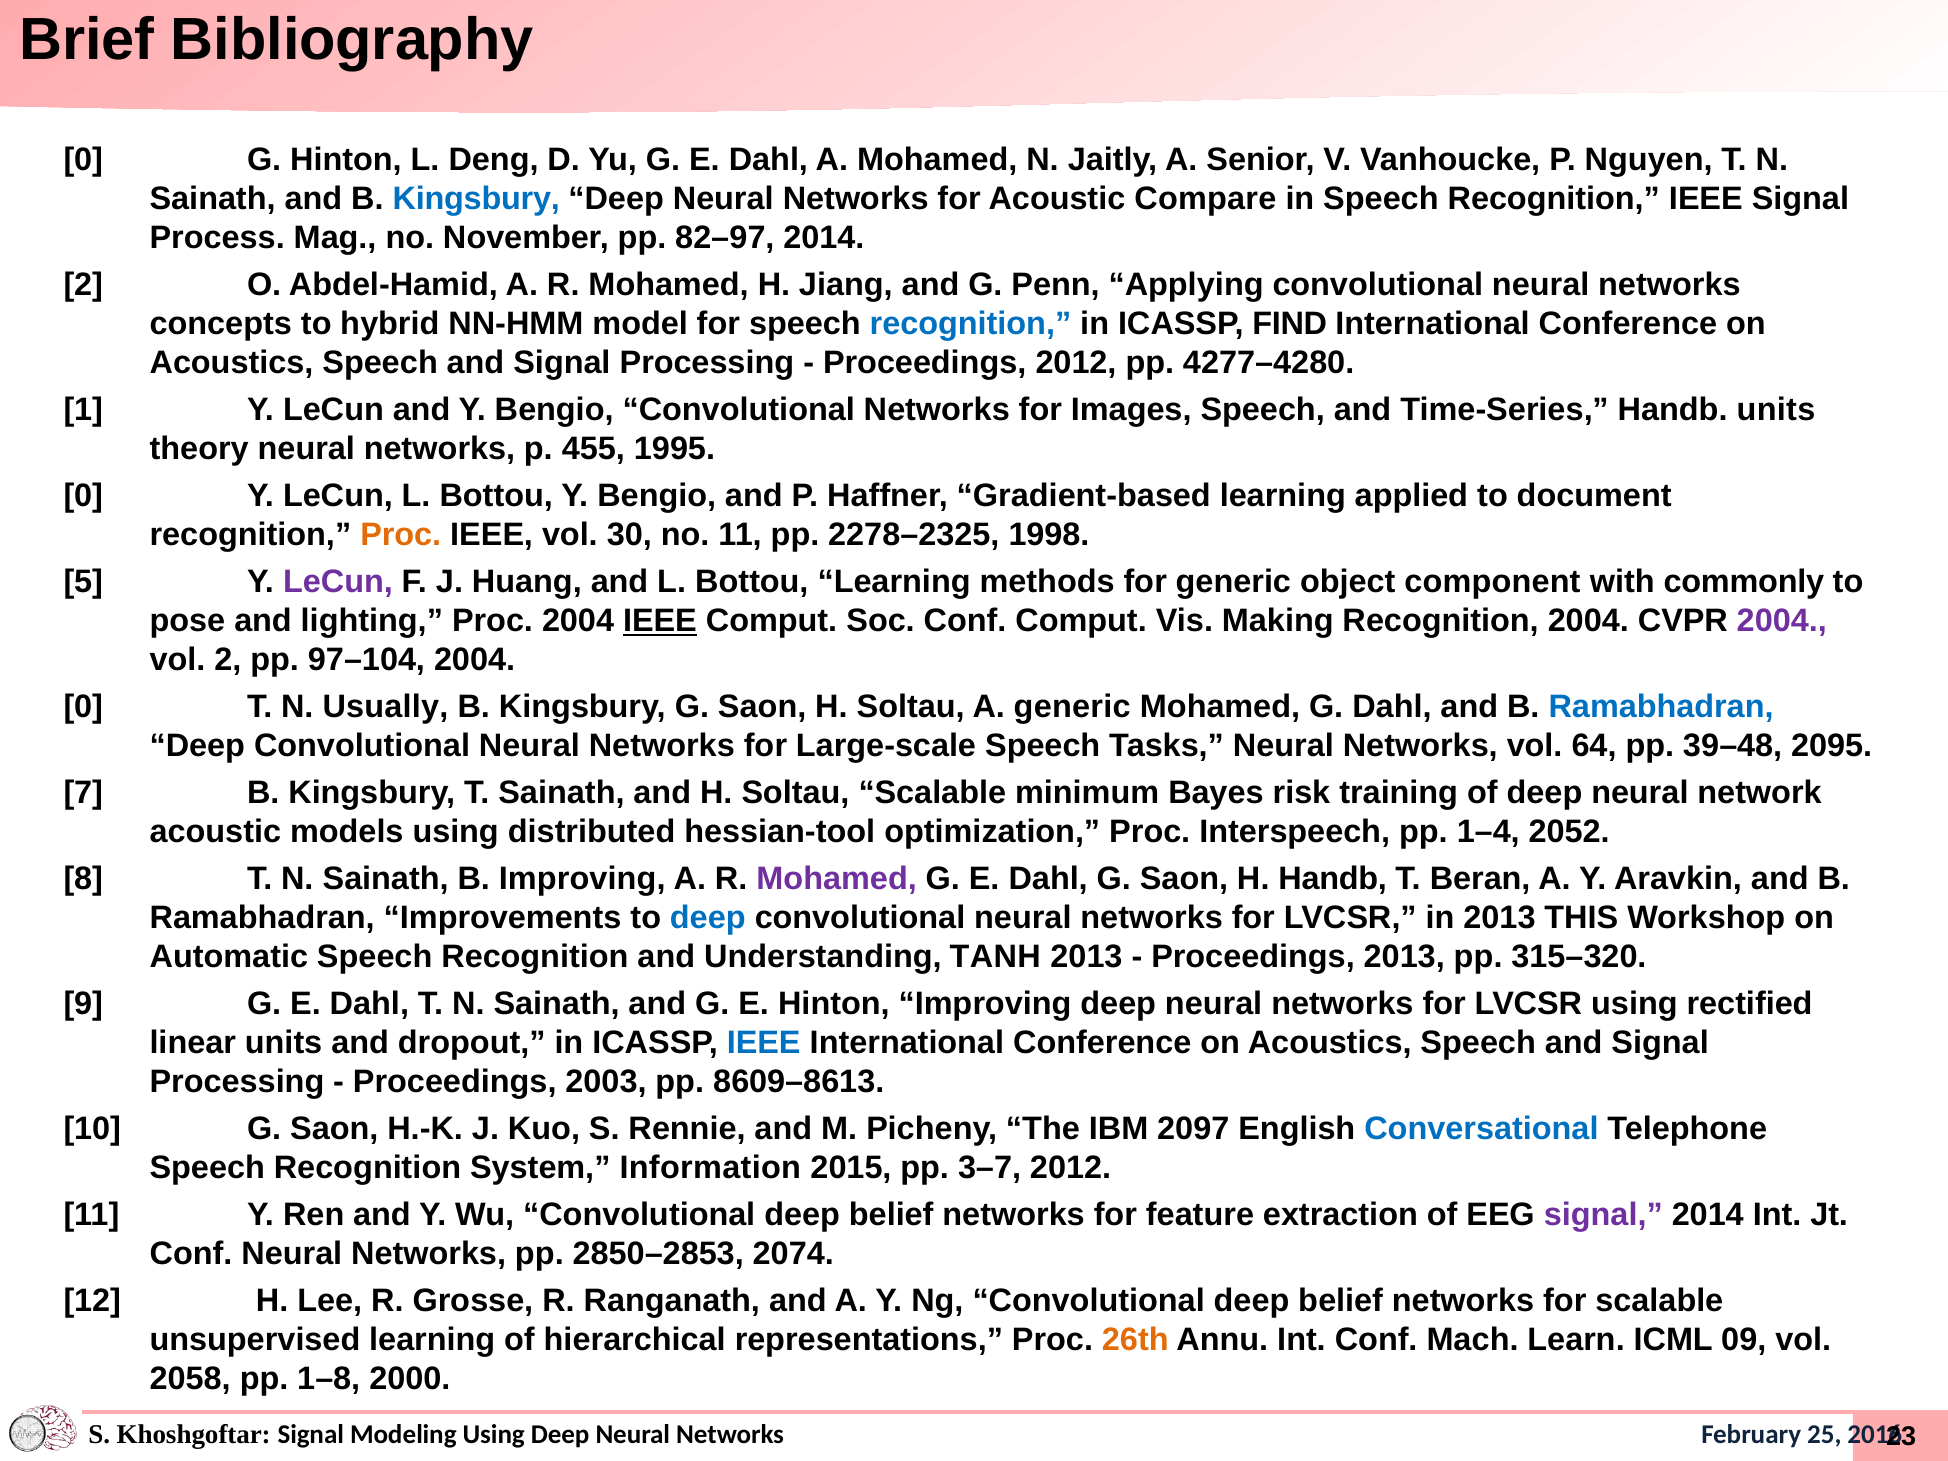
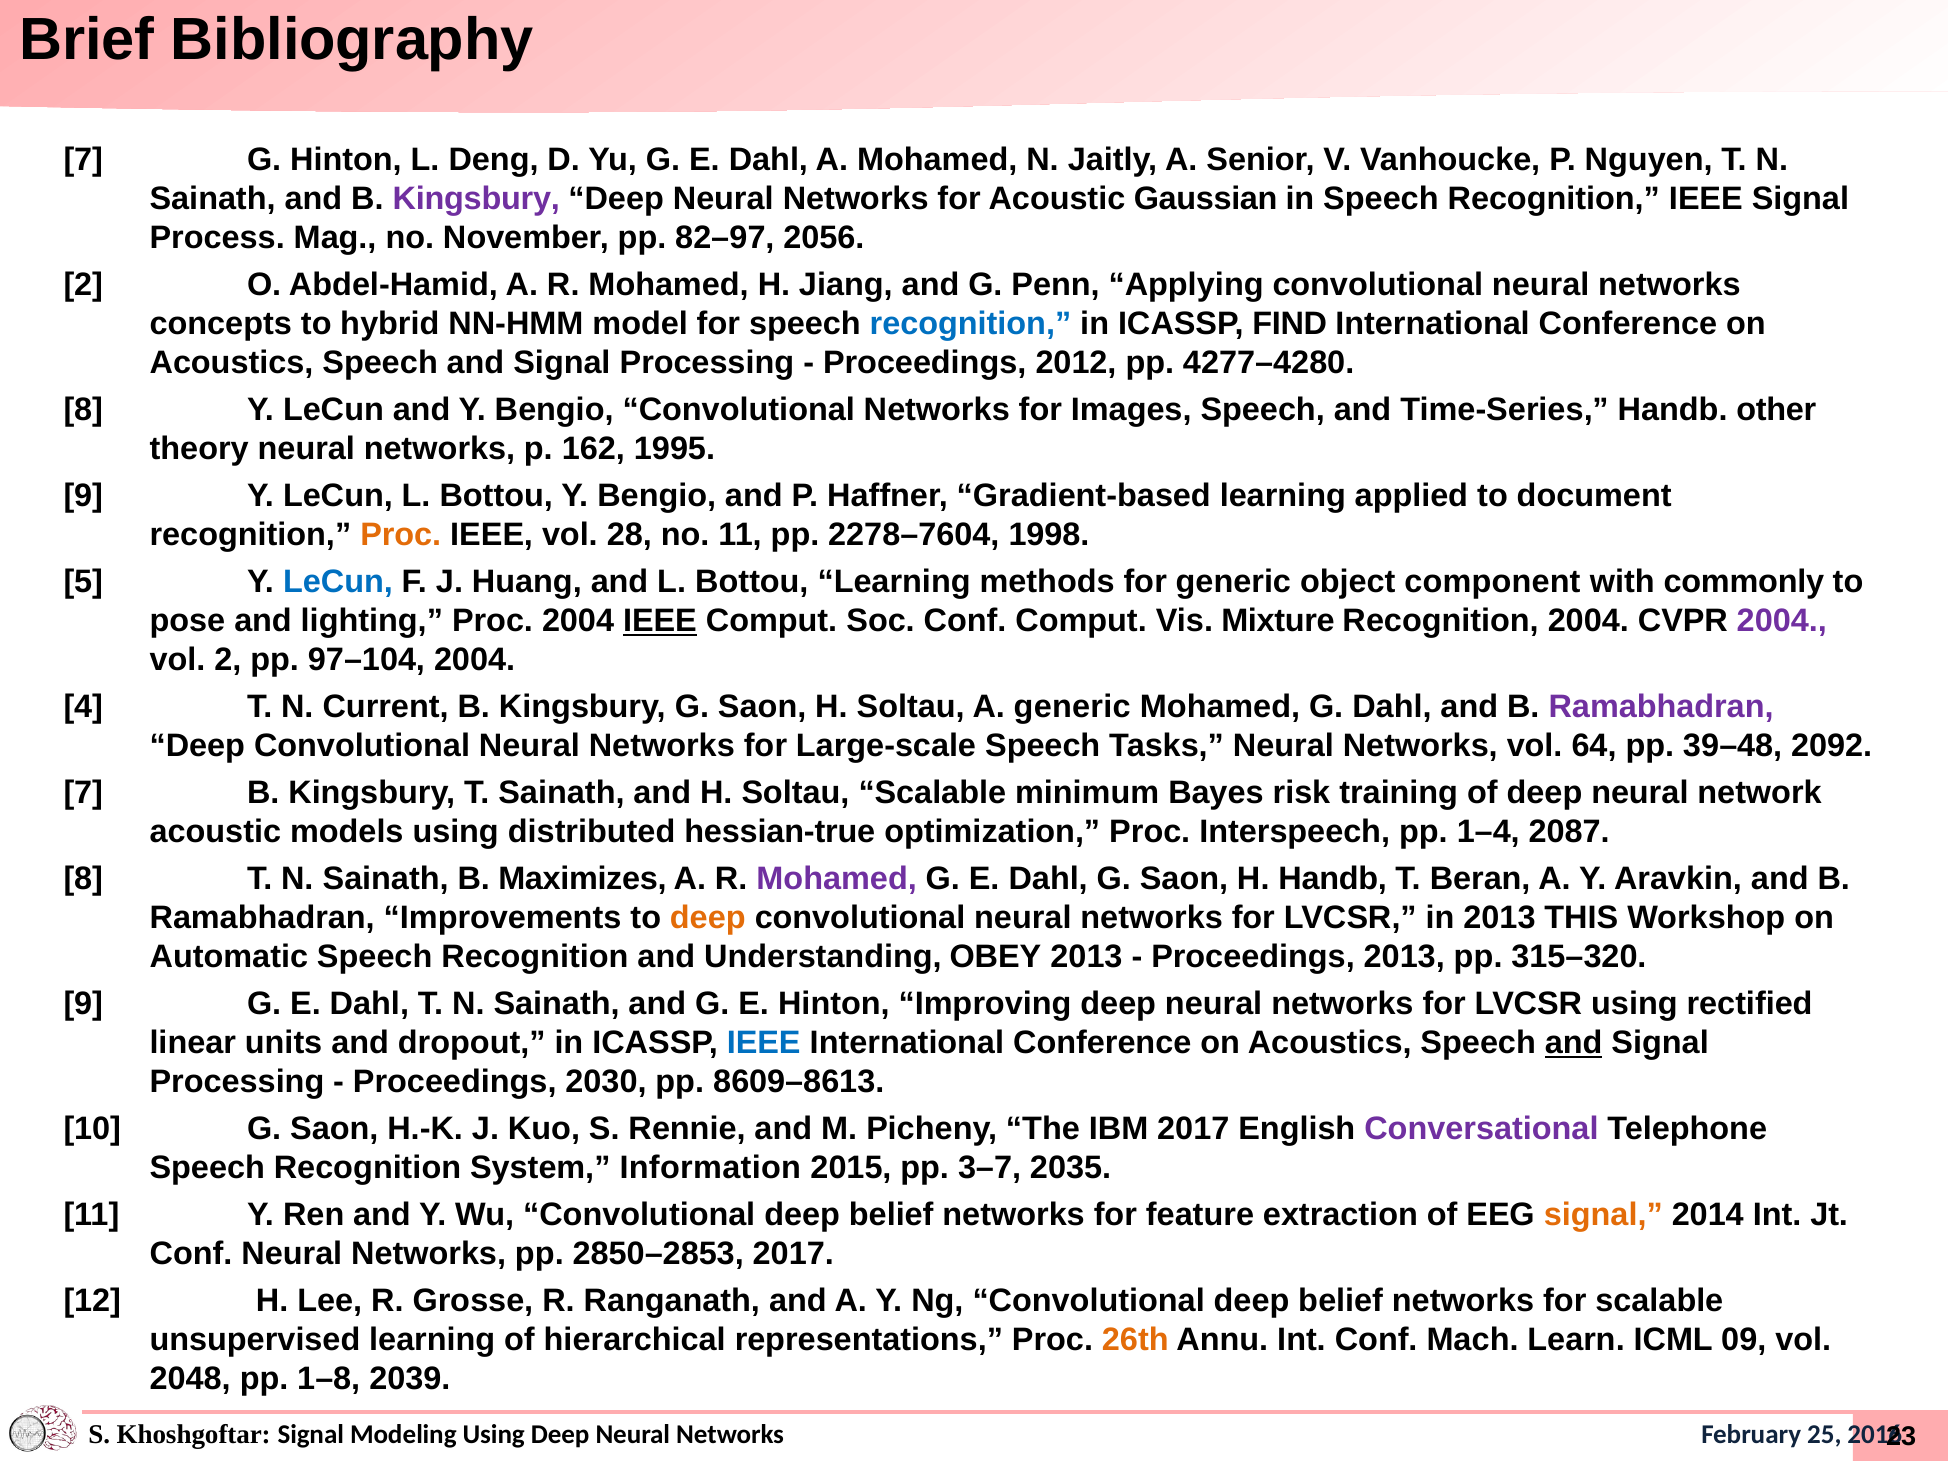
0 at (83, 160): 0 -> 7
Kingsbury at (476, 199) colour: blue -> purple
Compare: Compare -> Gaussian
82–97 2014: 2014 -> 2056
1 at (83, 410): 1 -> 8
Handb units: units -> other
455: 455 -> 162
0 at (83, 496): 0 -> 9
30: 30 -> 28
2278–2325: 2278–2325 -> 2278–7604
LeCun at (338, 582) colour: purple -> blue
Making: Making -> Mixture
0 at (83, 707): 0 -> 4
Usually: Usually -> Current
Ramabhadran at (1661, 707) colour: blue -> purple
2095: 2095 -> 2092
hessian-tool: hessian-tool -> hessian-true
2052: 2052 -> 2087
B Improving: Improving -> Maximizes
deep at (708, 918) colour: blue -> orange
TANH: TANH -> OBEY
and at (1574, 1043) underline: none -> present
2003: 2003 -> 2030
IBM 2097: 2097 -> 2017
Conversational colour: blue -> purple
3–7 2012: 2012 -> 2035
signal at (1603, 1215) colour: purple -> orange
2850–2853 2074: 2074 -> 2017
2058: 2058 -> 2048
2000: 2000 -> 2039
